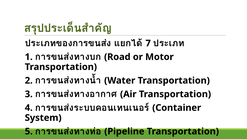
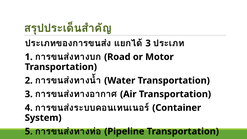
7 at (148, 43): 7 -> 3
